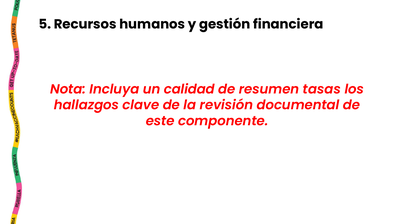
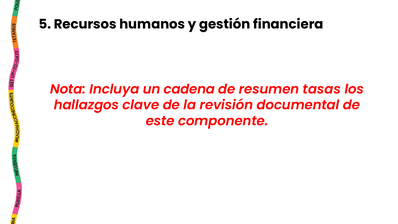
calidad: calidad -> cadena
